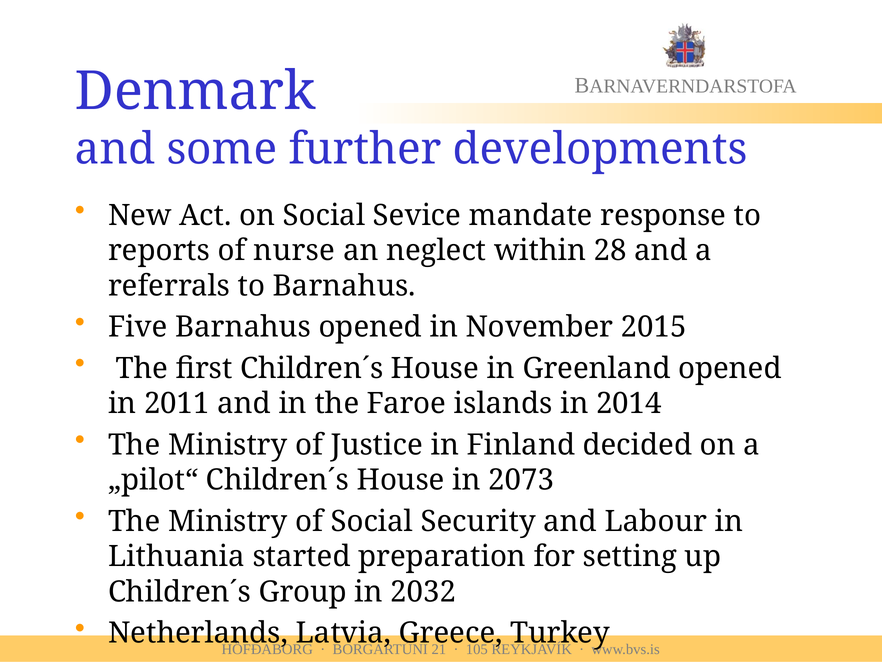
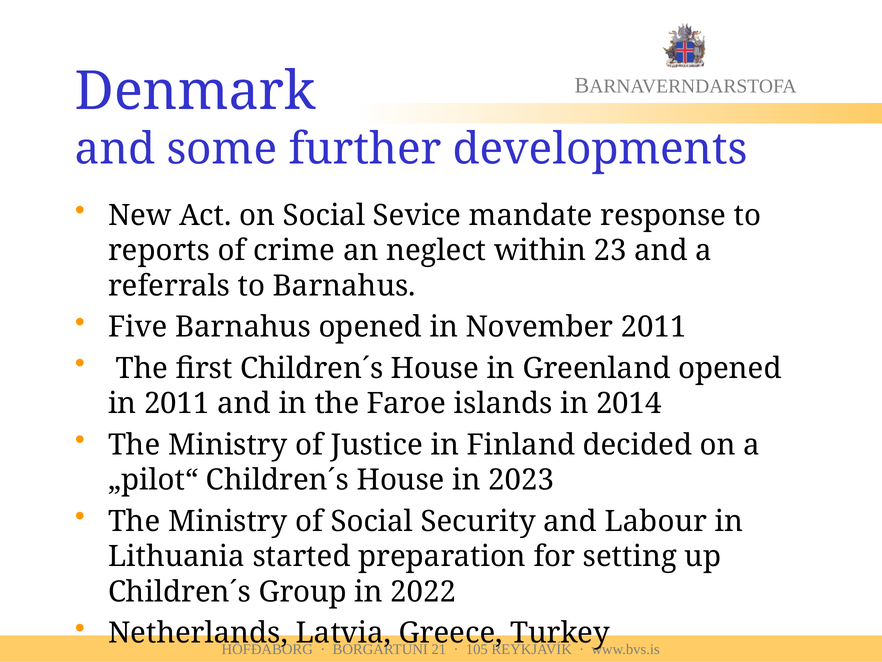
nurse: nurse -> crime
28: 28 -> 23
November 2015: 2015 -> 2011
2073: 2073 -> 2023
2032: 2032 -> 2022
